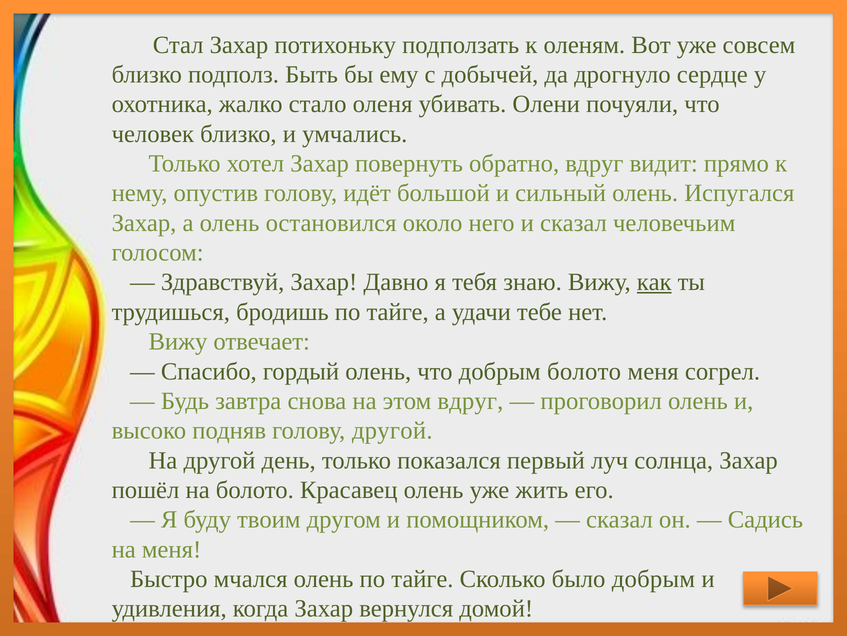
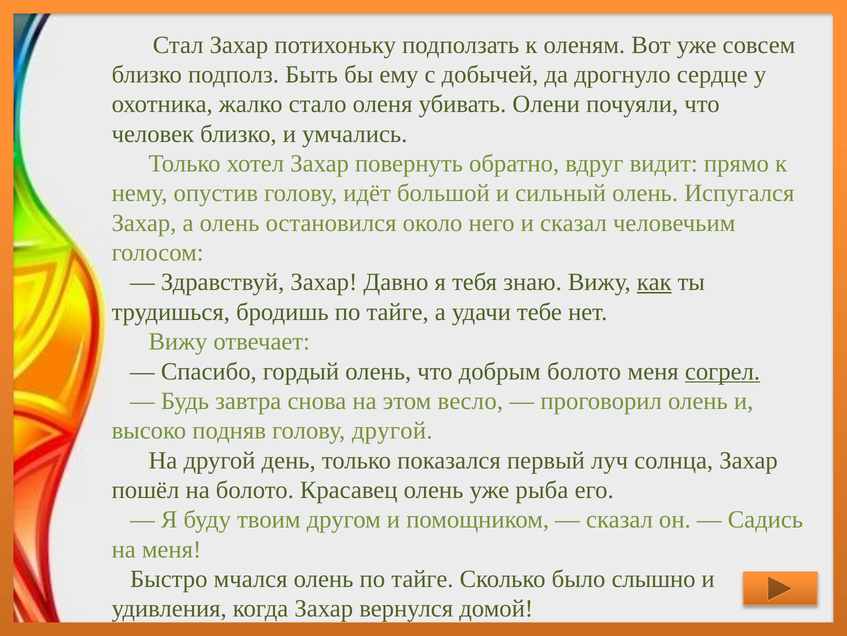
согрел underline: none -> present
этом вдруг: вдруг -> весло
жить: жить -> рыба
было добрым: добрым -> слышно
